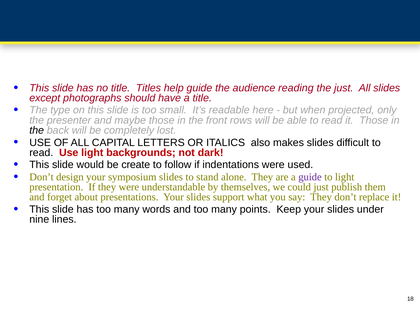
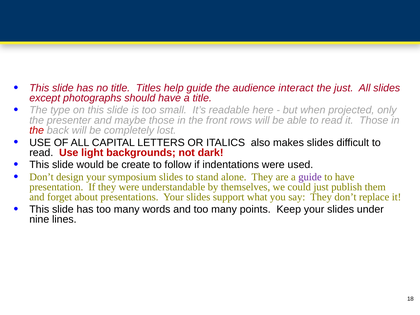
reading: reading -> interact
the at (37, 130) colour: black -> red
to light: light -> have
